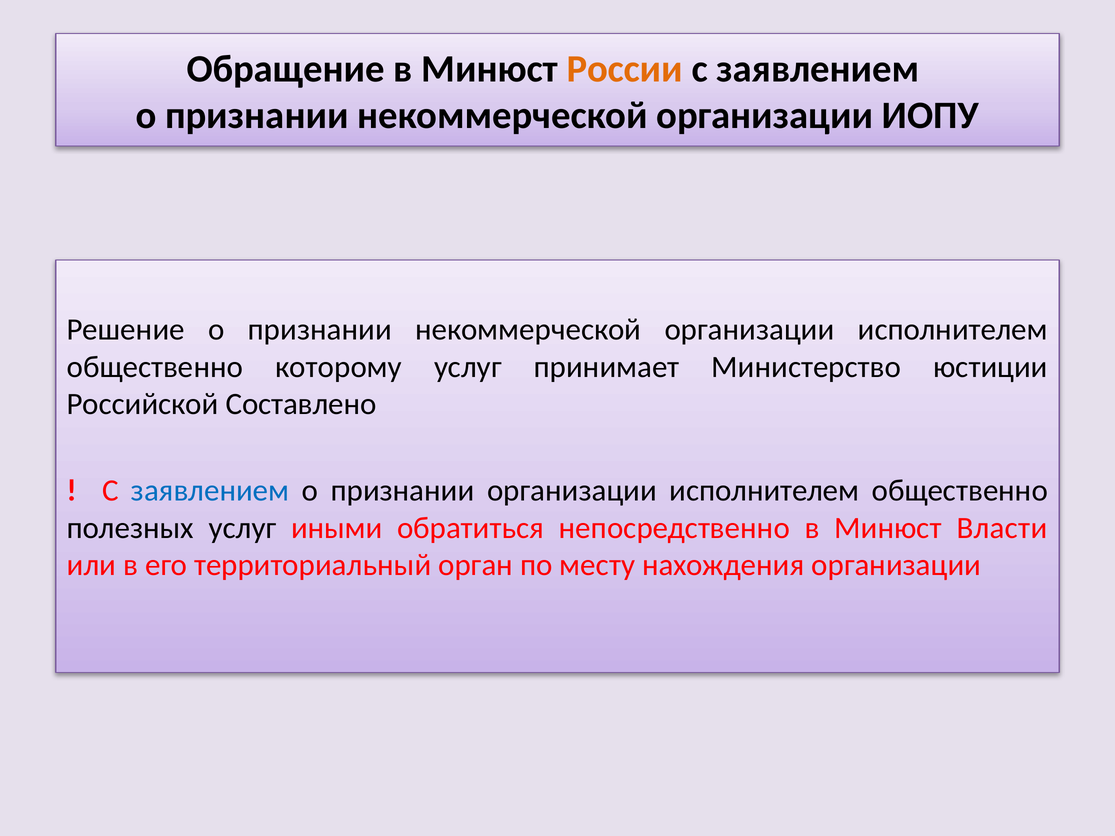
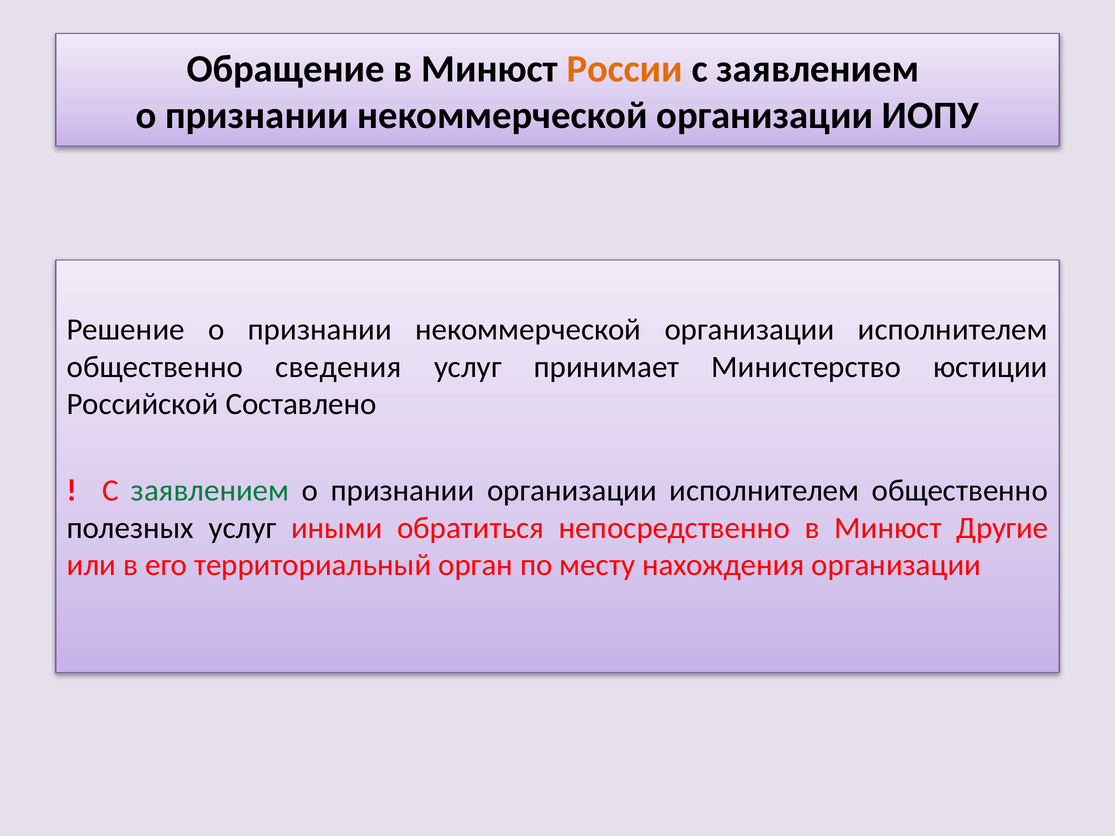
которому: которому -> сведения
заявлением at (210, 491) colour: blue -> green
Власти: Власти -> Другие
